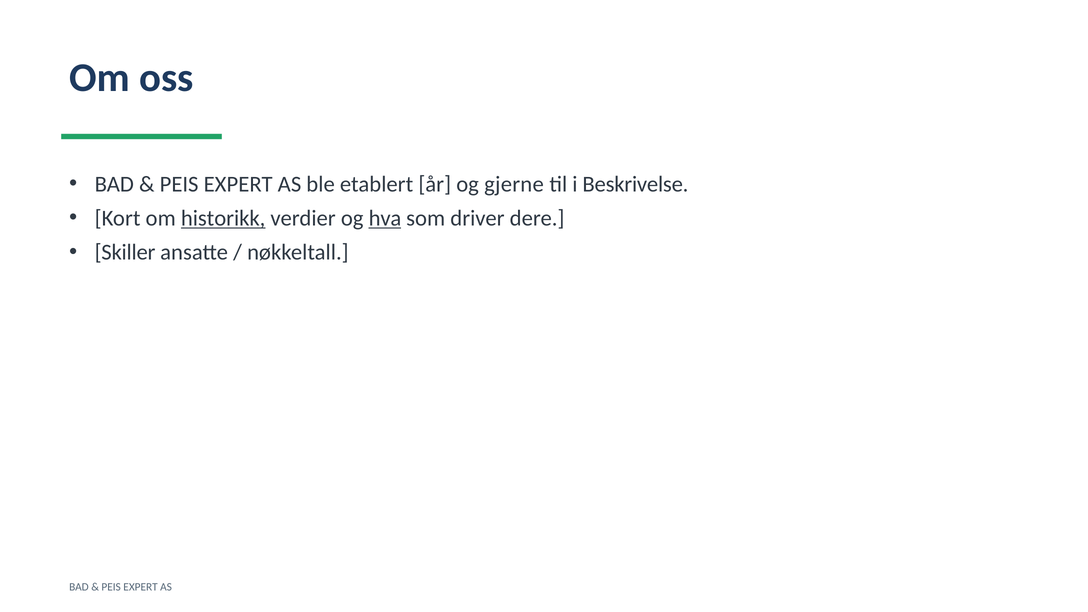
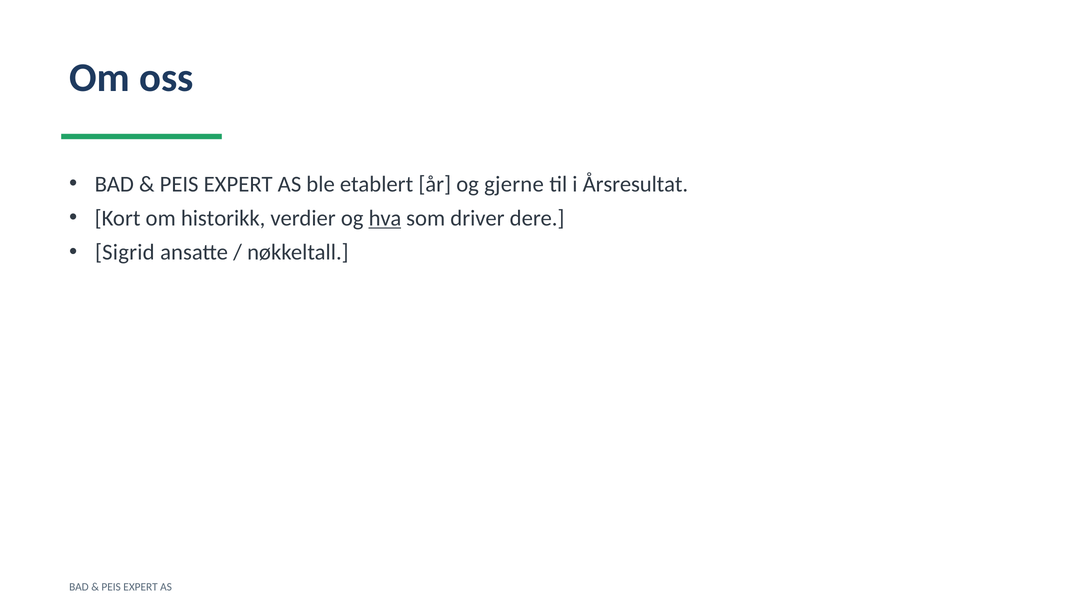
Beskrivelse: Beskrivelse -> Årsresultat
historikk underline: present -> none
Skiller: Skiller -> Sigrid
